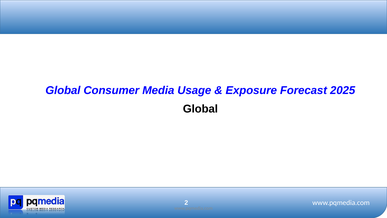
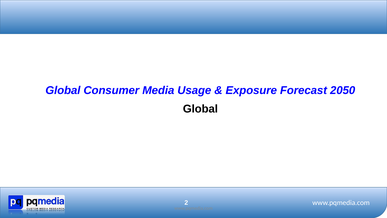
2025: 2025 -> 2050
